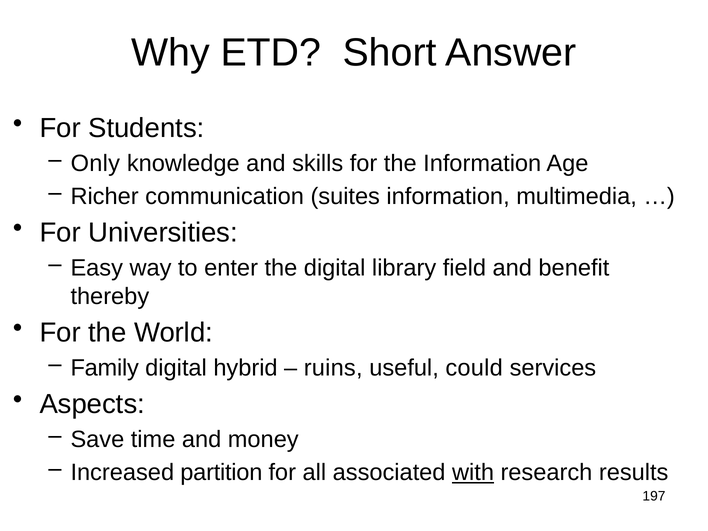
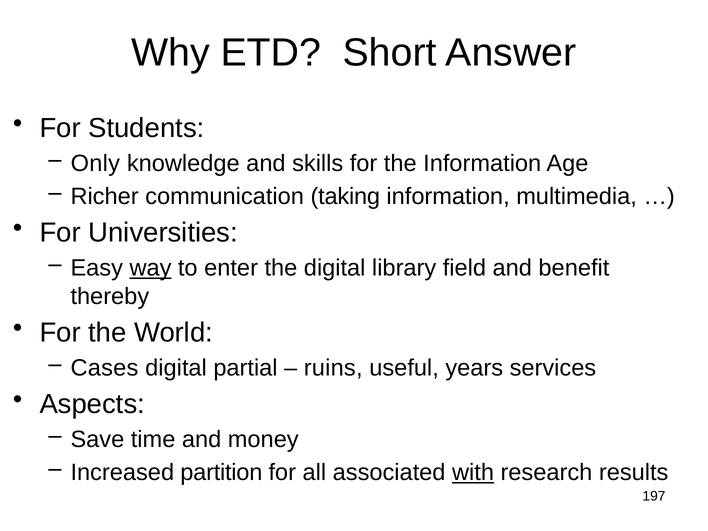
suites: suites -> taking
way underline: none -> present
Family: Family -> Cases
hybrid: hybrid -> partial
could: could -> years
